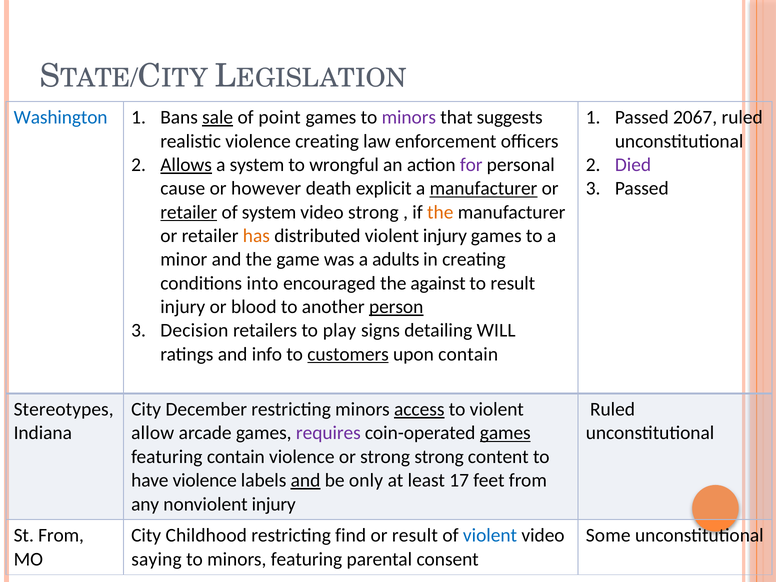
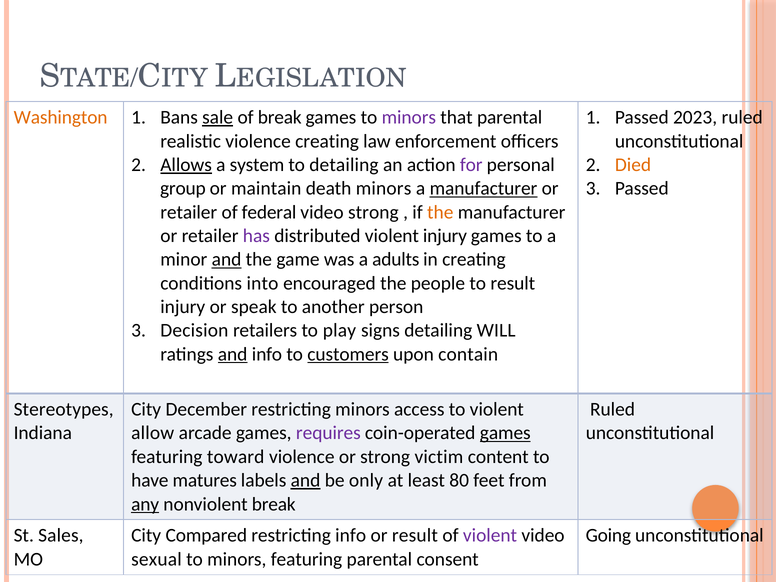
Washington colour: blue -> orange
of point: point -> break
that suggests: suggests -> parental
2067: 2067 -> 2023
to wrongful: wrongful -> detailing
Died colour: purple -> orange
cause: cause -> group
however: however -> maintain
death explicit: explicit -> minors
retailer at (189, 212) underline: present -> none
of system: system -> federal
has colour: orange -> purple
and at (227, 260) underline: none -> present
against: against -> people
blood: blood -> speak
person underline: present -> none
and at (233, 354) underline: none -> present
access underline: present -> none
featuring contain: contain -> toward
strong strong: strong -> victim
have violence: violence -> matures
17: 17 -> 80
any underline: none -> present
nonviolent injury: injury -> break
St From: From -> Sales
Childhood: Childhood -> Compared
restricting find: find -> info
violent at (490, 536) colour: blue -> purple
Some: Some -> Going
saying: saying -> sexual
